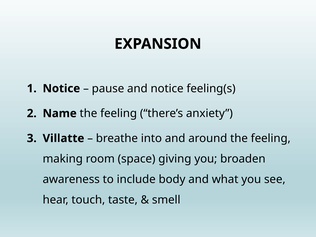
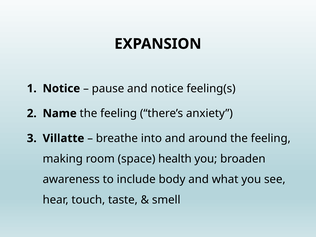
giving: giving -> health
